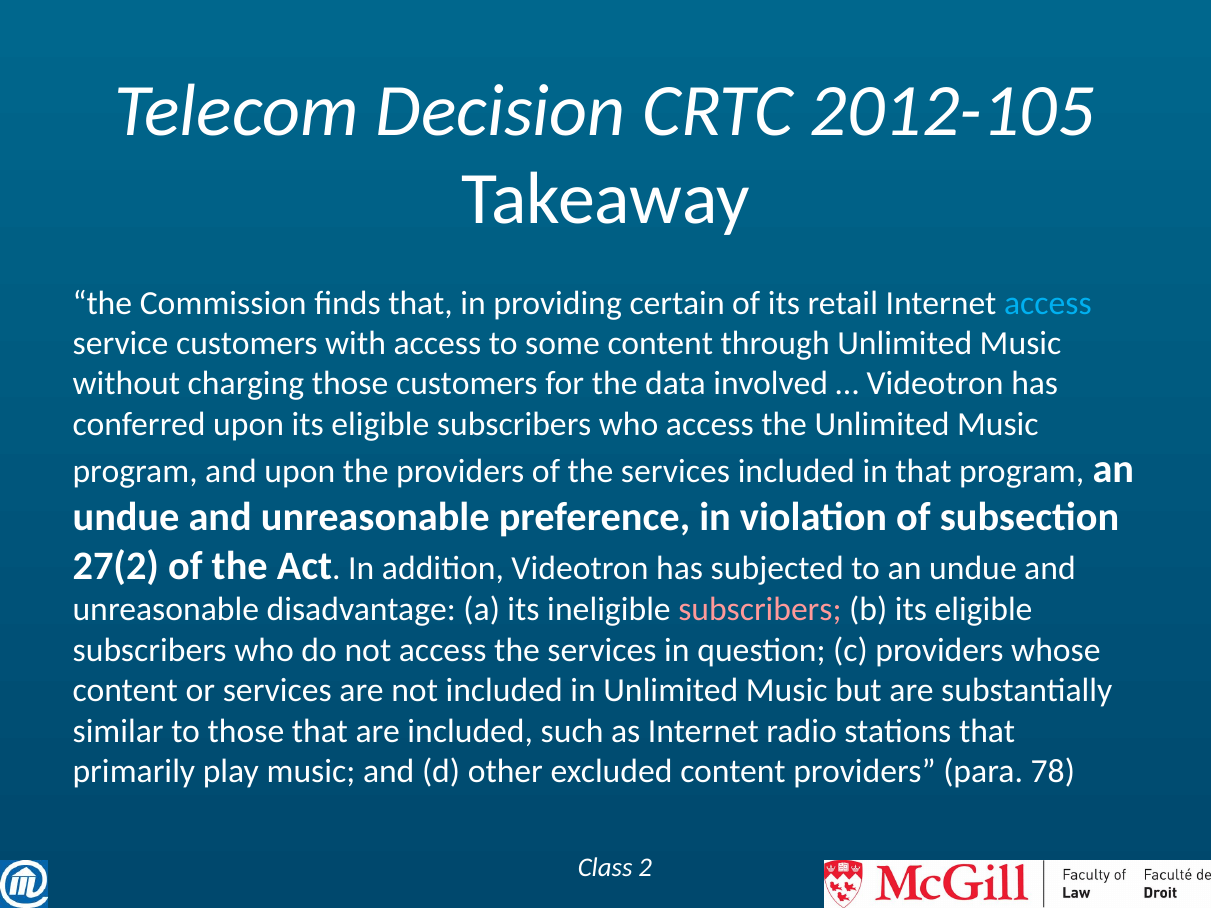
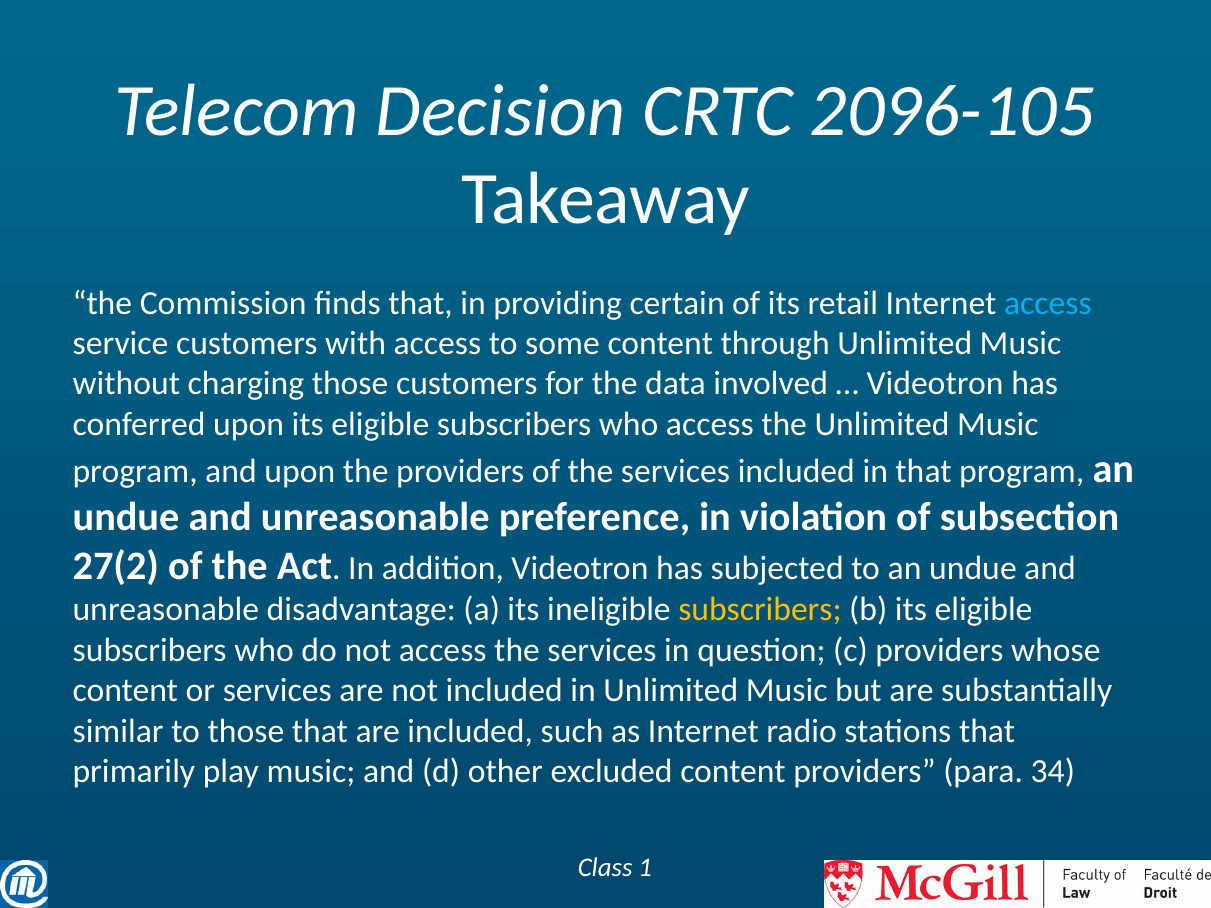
2012-105: 2012-105 -> 2096-105
subscribers at (760, 610) colour: pink -> yellow
78: 78 -> 34
2: 2 -> 1
